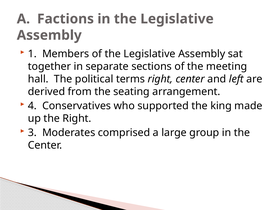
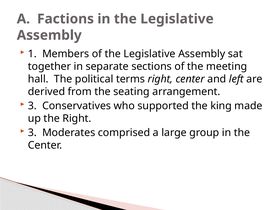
4 at (32, 106): 4 -> 3
